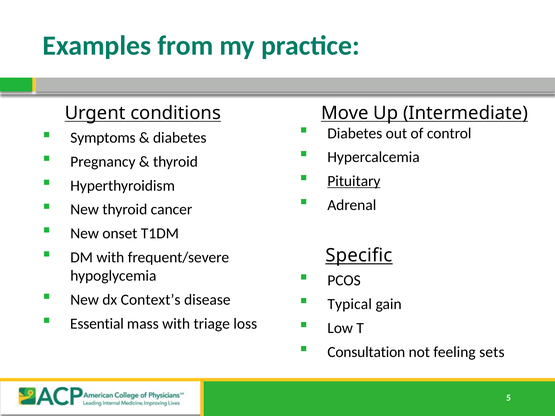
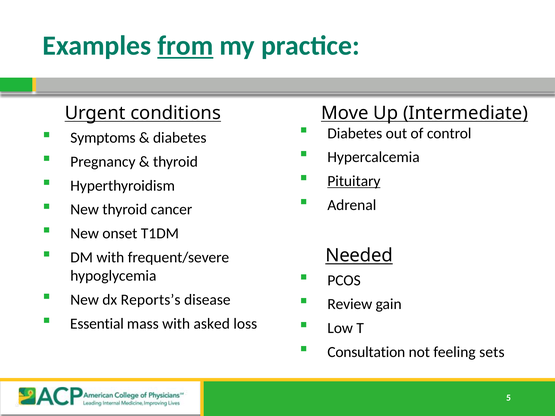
from underline: none -> present
Specific: Specific -> Needed
Context’s: Context’s -> Reports’s
Typical: Typical -> Review
triage: triage -> asked
